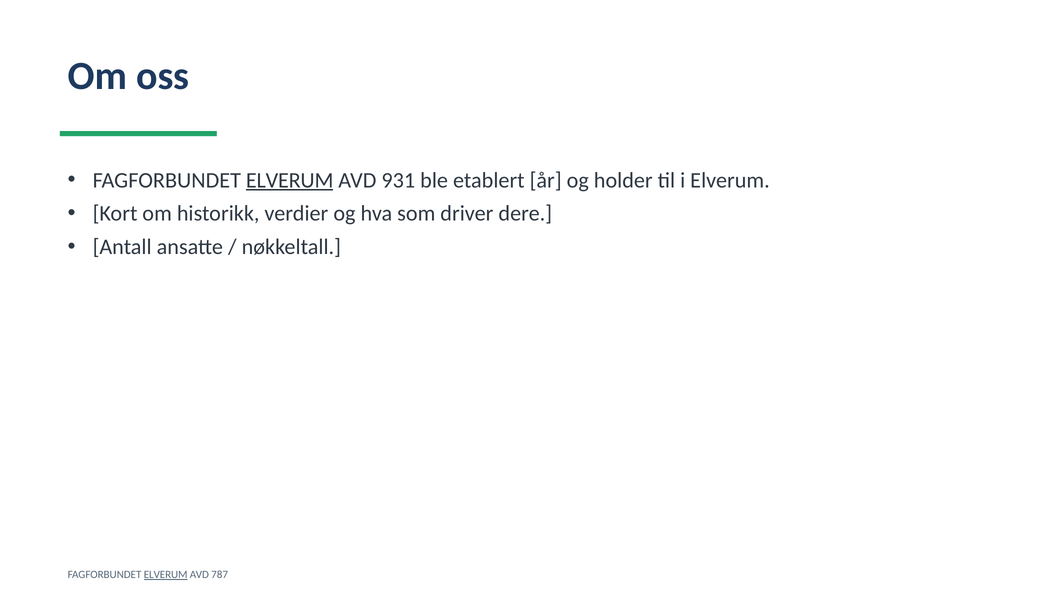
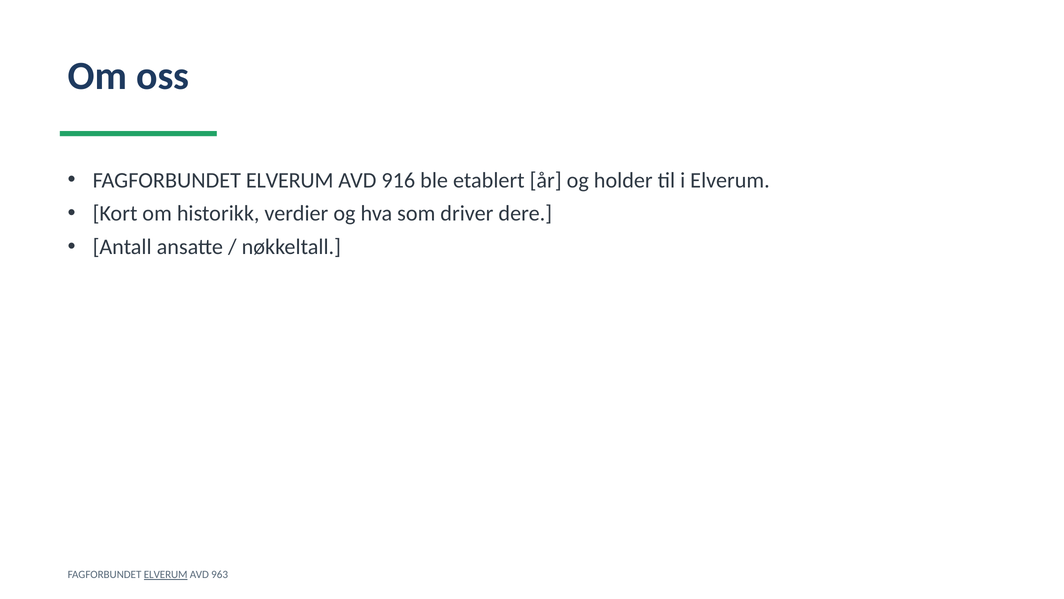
ELVERUM at (290, 180) underline: present -> none
931: 931 -> 916
787: 787 -> 963
